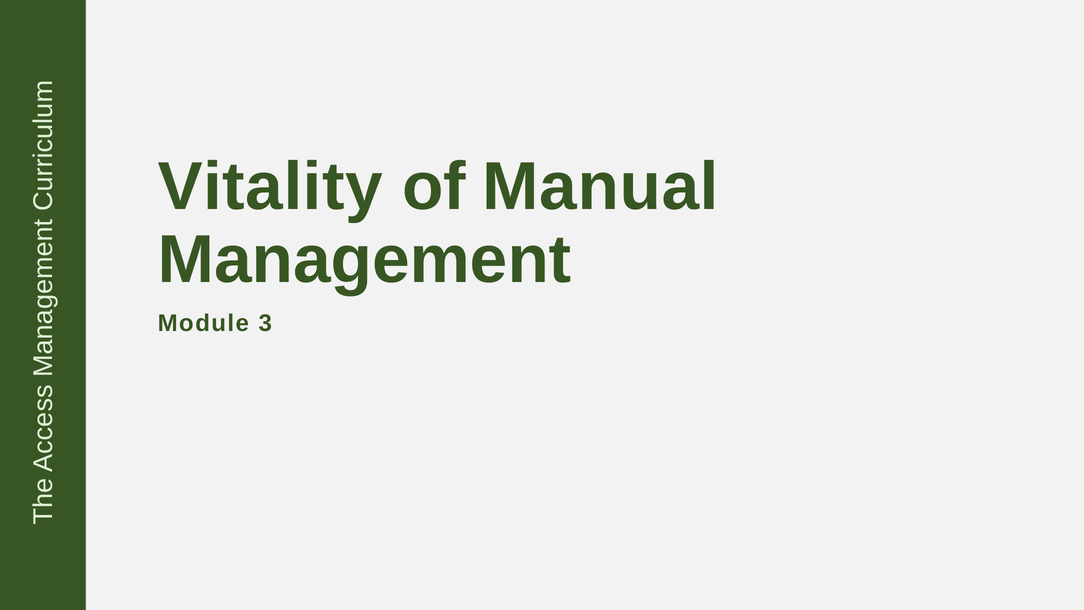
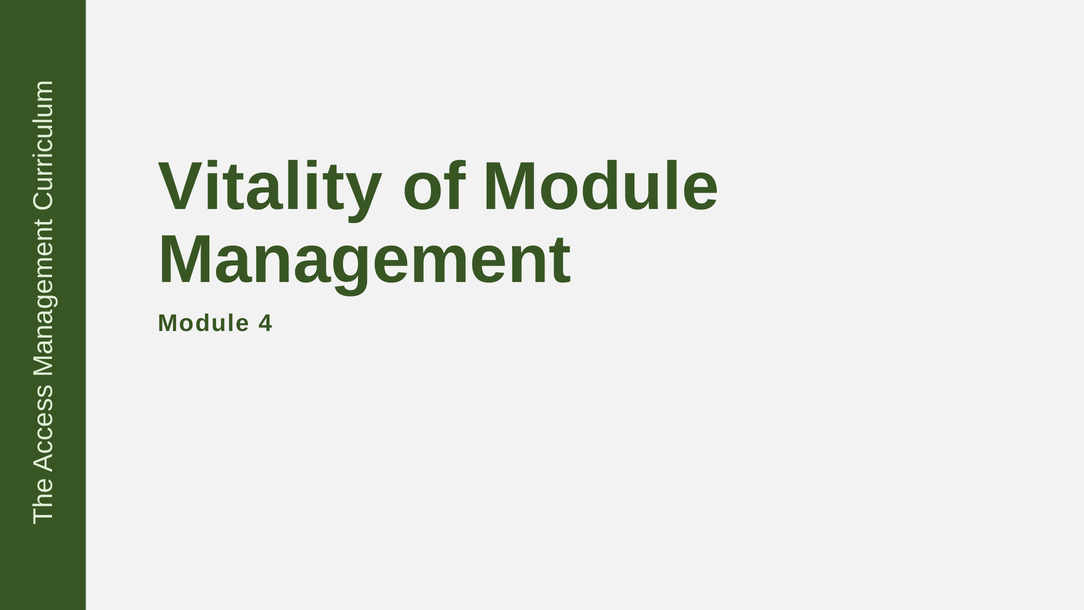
of Manual: Manual -> Module
3: 3 -> 4
